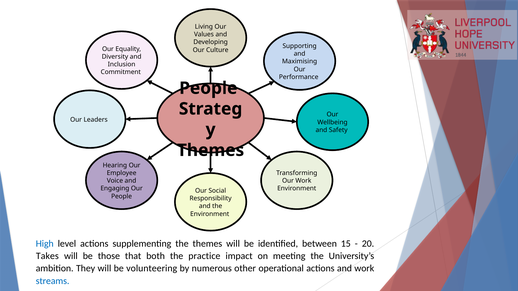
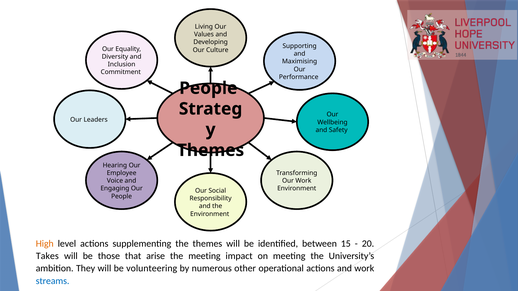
High colour: blue -> orange
both: both -> arise
the practice: practice -> meeting
